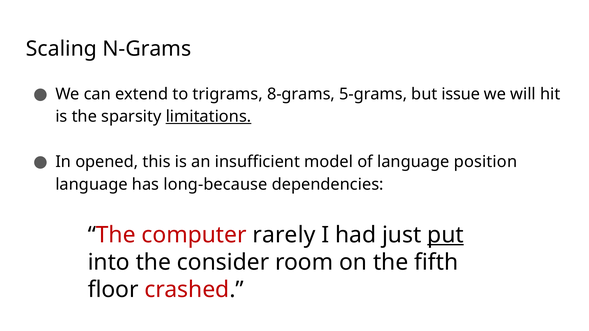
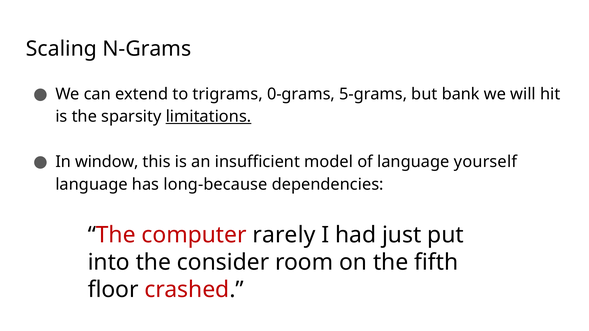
8-grams: 8-grams -> 0-grams
issue: issue -> bank
opened: opened -> window
position: position -> yourself
put underline: present -> none
